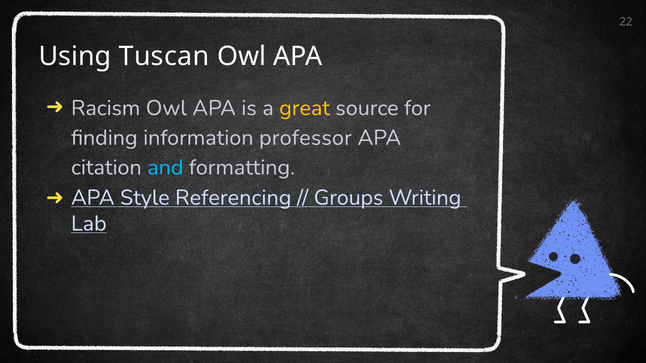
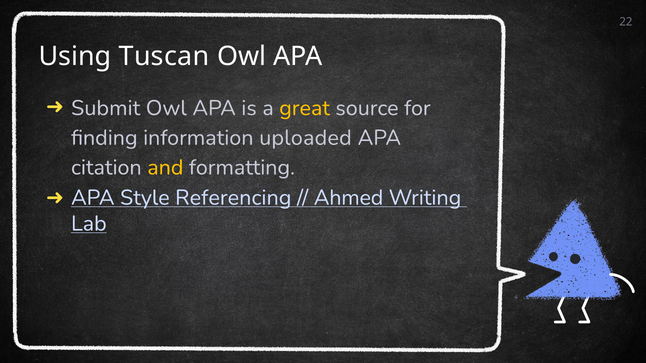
Racism: Racism -> Submit
professor: professor -> uploaded
and colour: light blue -> yellow
Groups: Groups -> Ahmed
